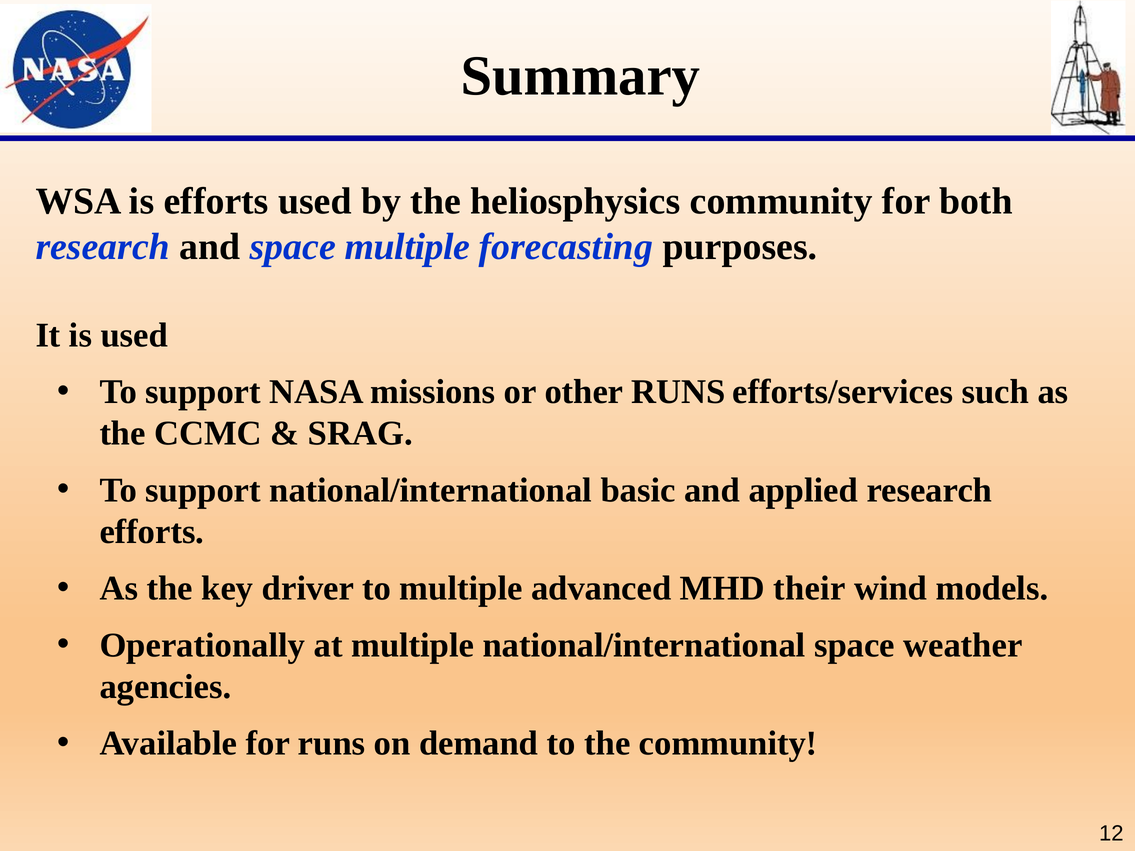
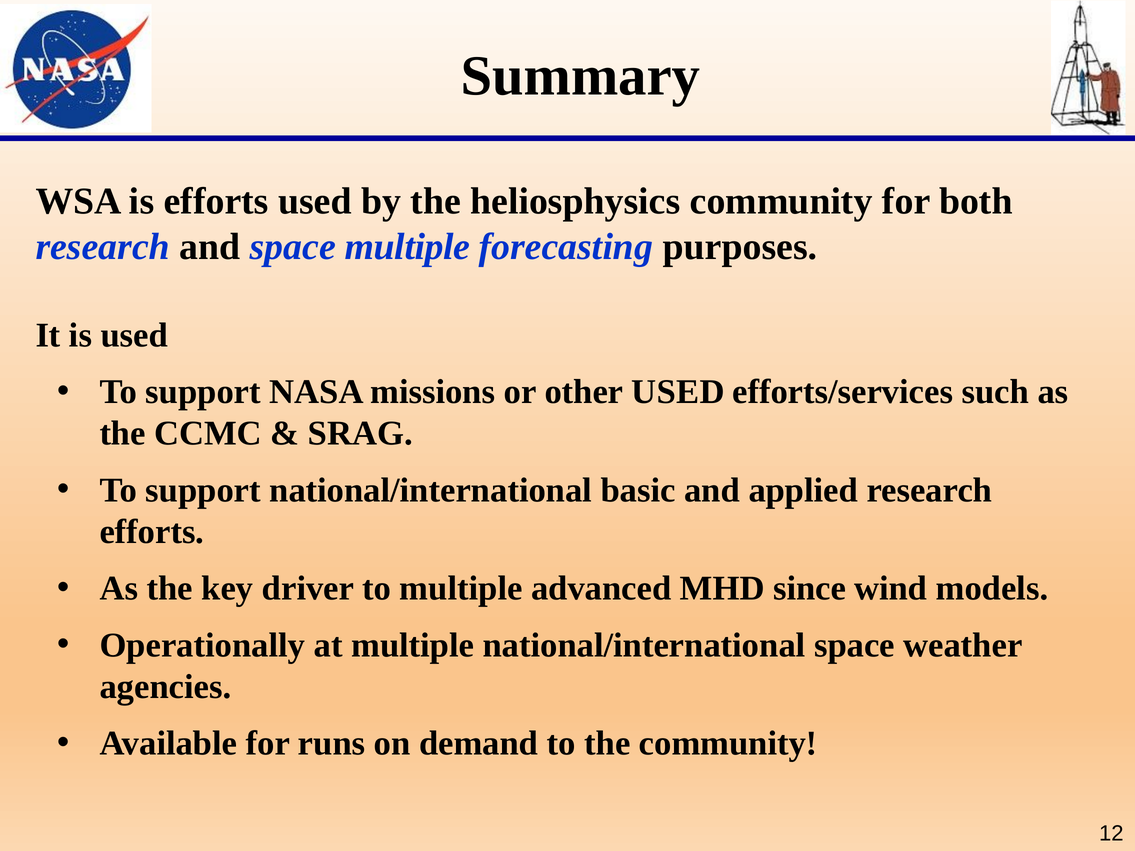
other RUNS: RUNS -> USED
their: their -> since
